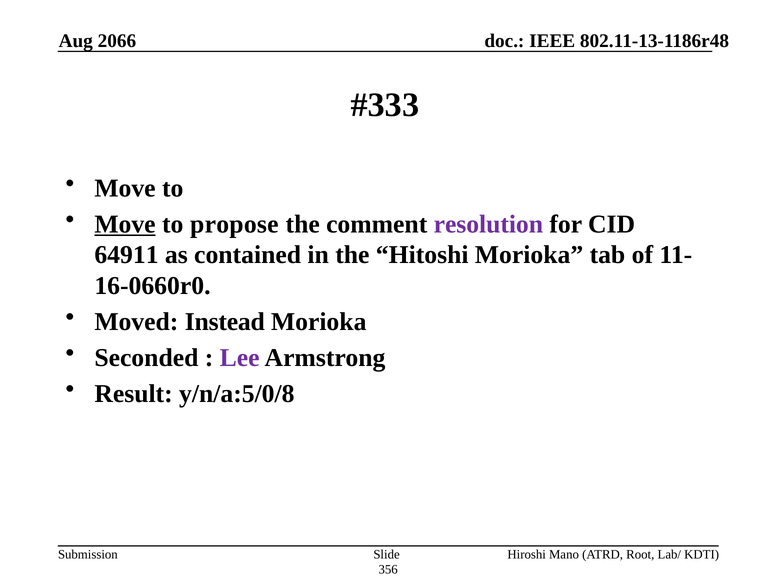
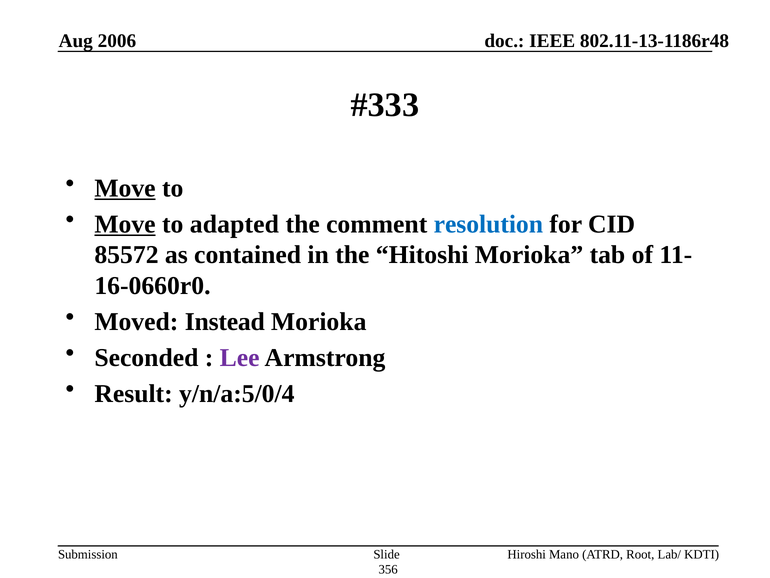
2066: 2066 -> 2006
Move at (125, 188) underline: none -> present
propose: propose -> adapted
resolution colour: purple -> blue
64911: 64911 -> 85572
y/n/a:5/0/8: y/n/a:5/0/8 -> y/n/a:5/0/4
